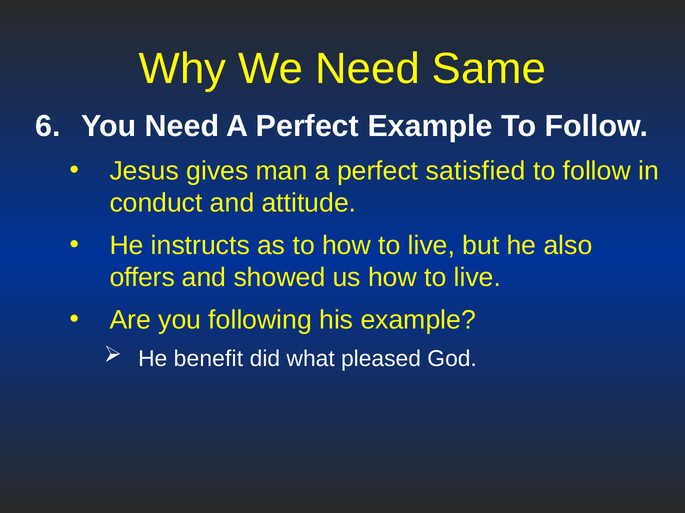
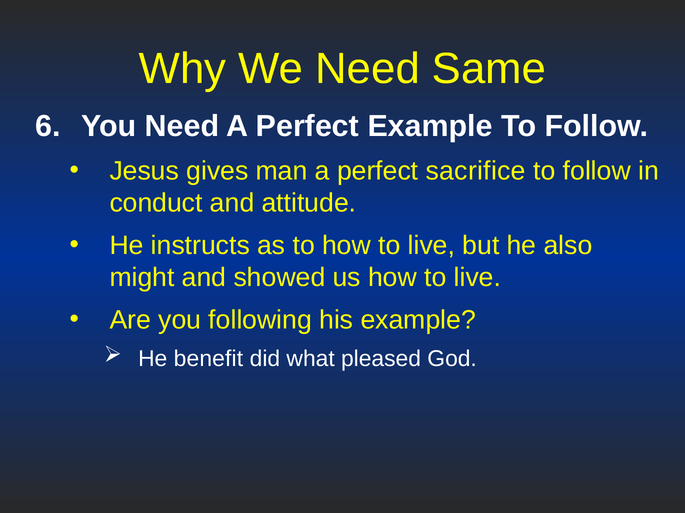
satisfied: satisfied -> sacrifice
offers: offers -> might
